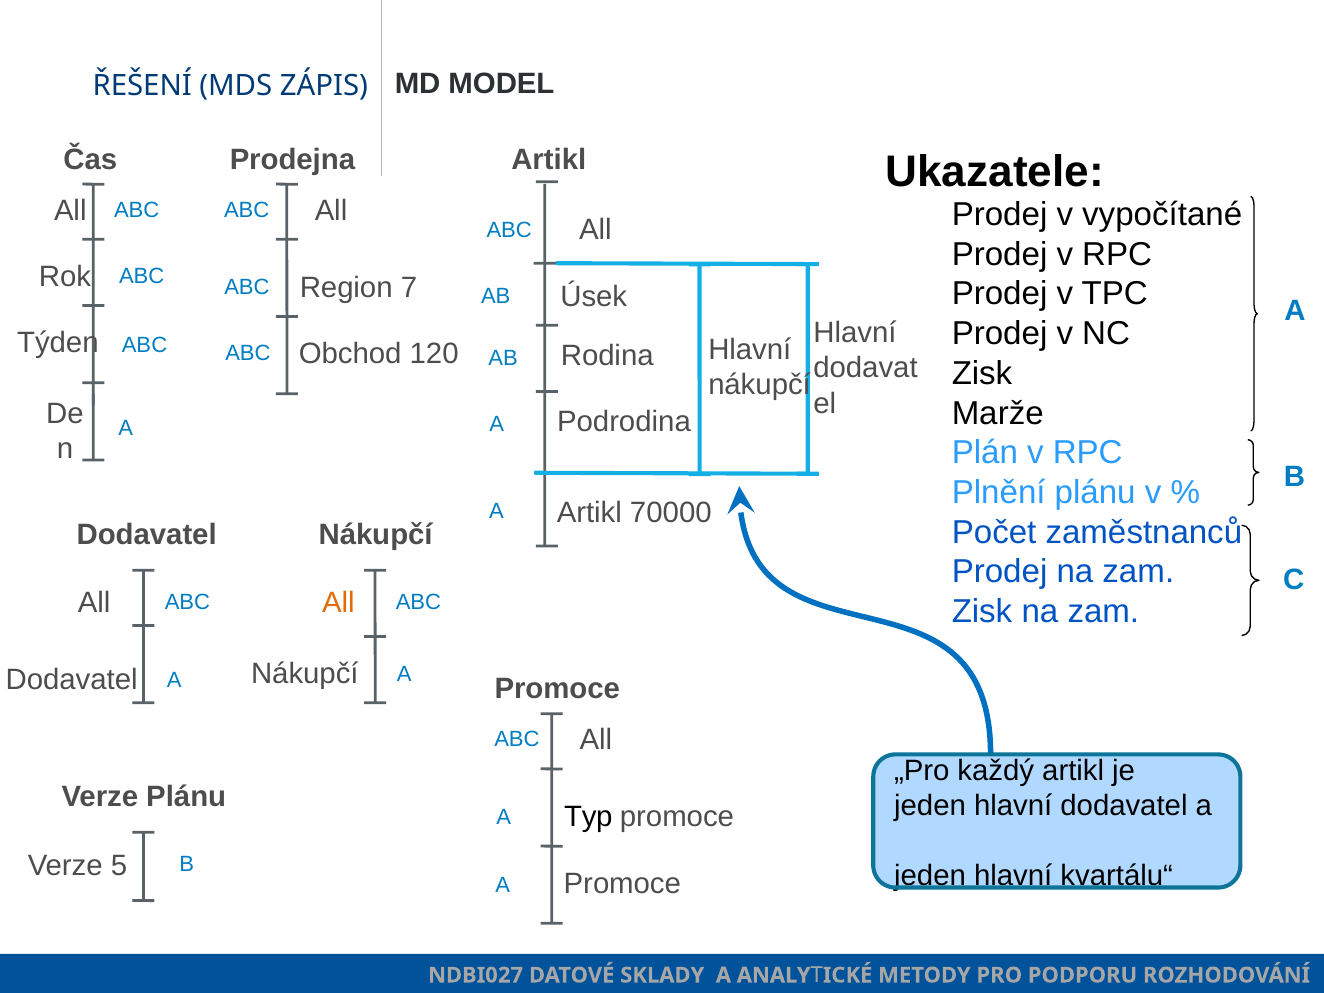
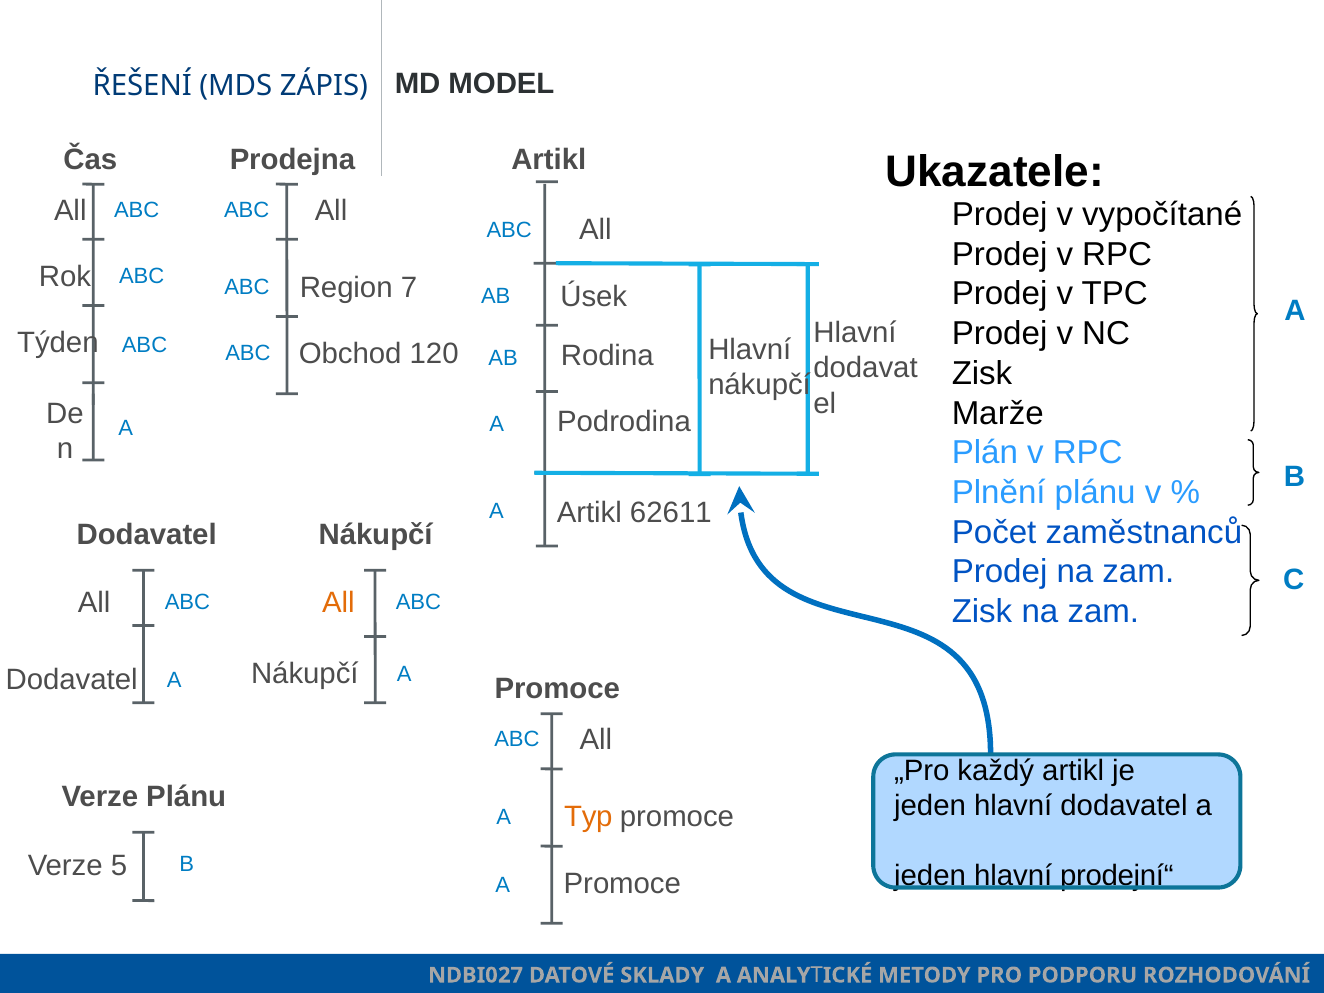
70000: 70000 -> 62611
Typ colour: black -> orange
kvartálu“: kvartálu“ -> prodejní“
